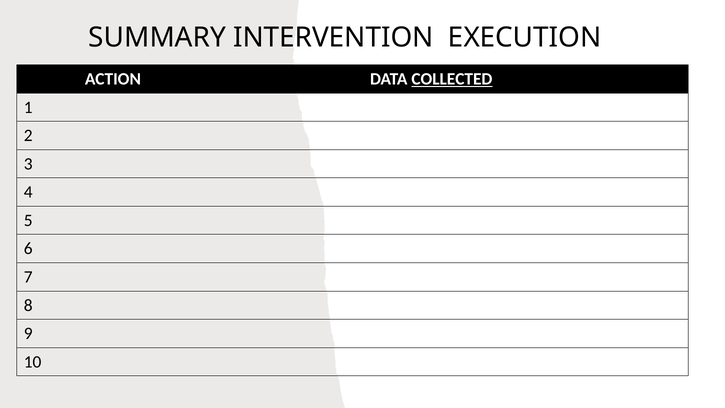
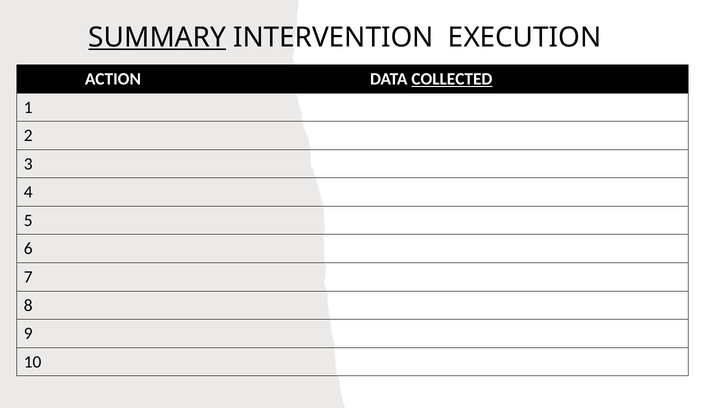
SUMMARY underline: none -> present
